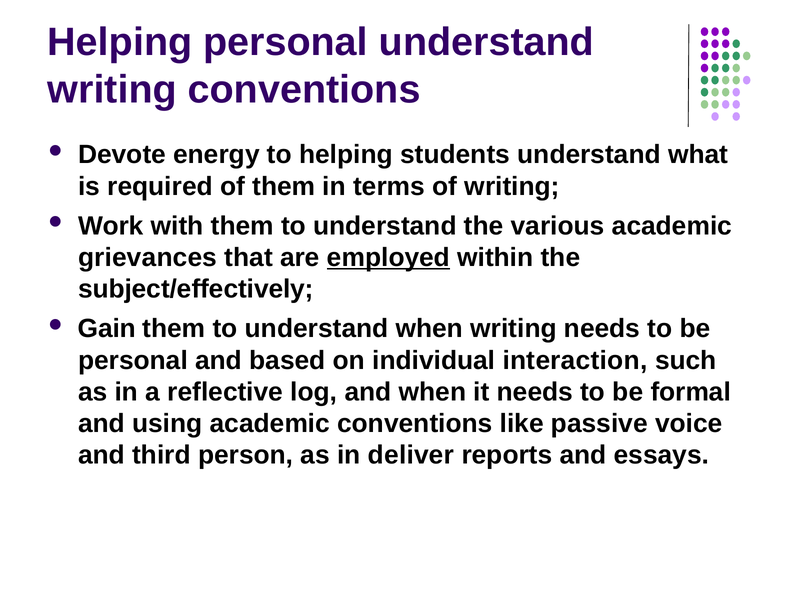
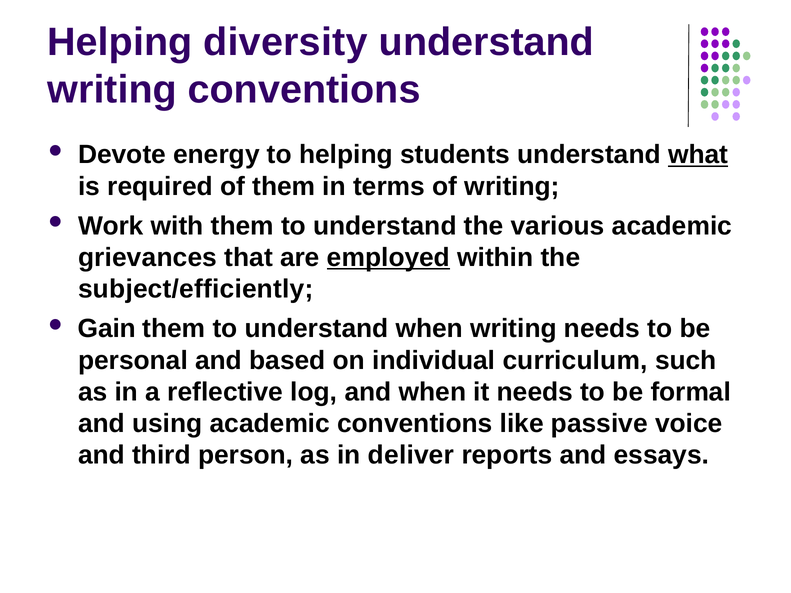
Helping personal: personal -> diversity
what underline: none -> present
subject/effectively: subject/effectively -> subject/efficiently
interaction: interaction -> curriculum
